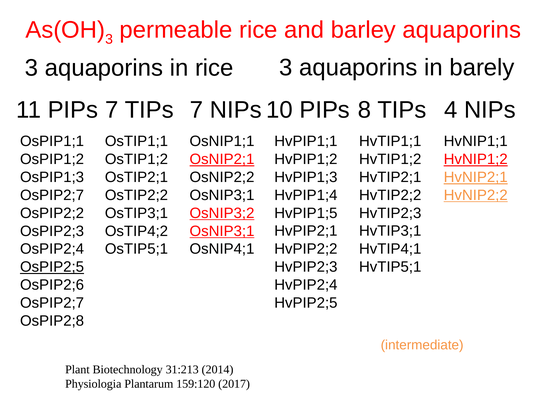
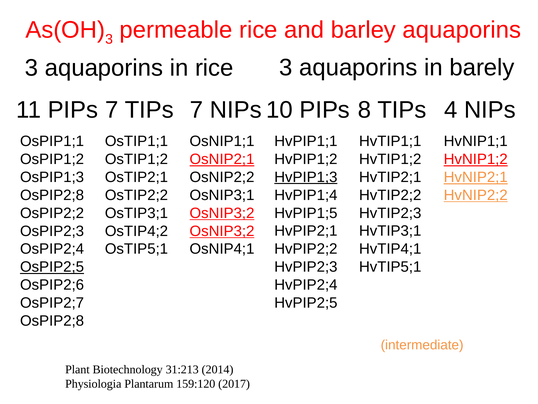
HvPIP1;3 underline: none -> present
OsPIP2;7 at (52, 195): OsPIP2;7 -> OsPIP2;8
OsNIP3;1 at (222, 231): OsNIP3;1 -> OsNIP3;2
